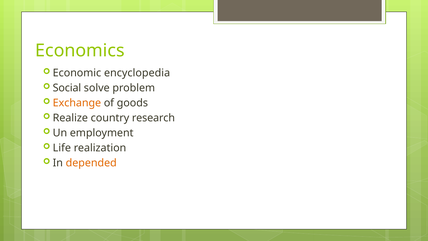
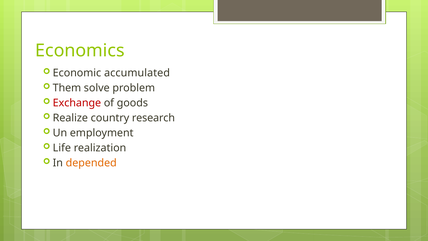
encyclopedia: encyclopedia -> accumulated
Social: Social -> Them
Exchange colour: orange -> red
